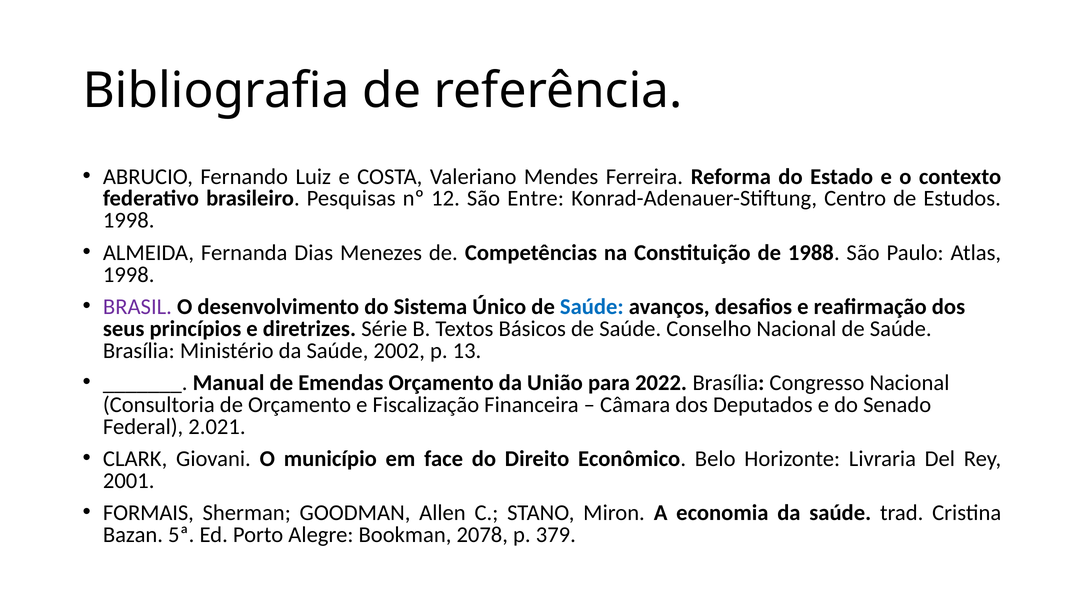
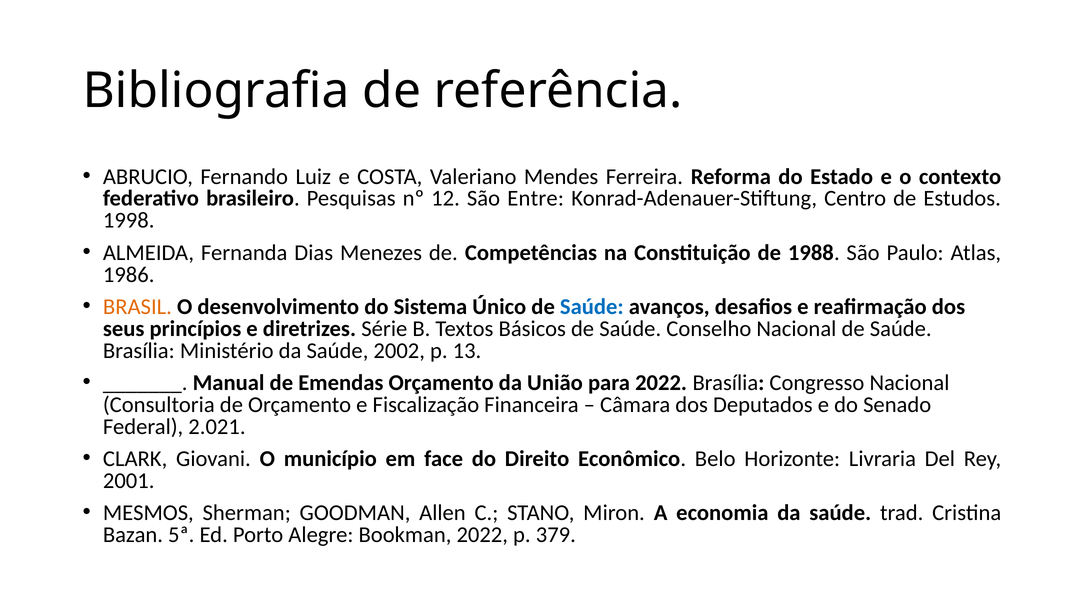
1998 at (129, 274): 1998 -> 1986
BRASIL colour: purple -> orange
FORMAIS: FORMAIS -> MESMOS
Bookman 2078: 2078 -> 2022
